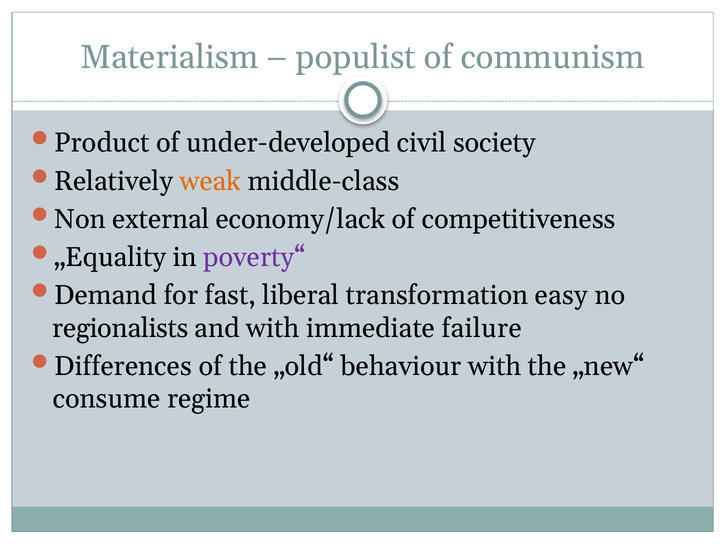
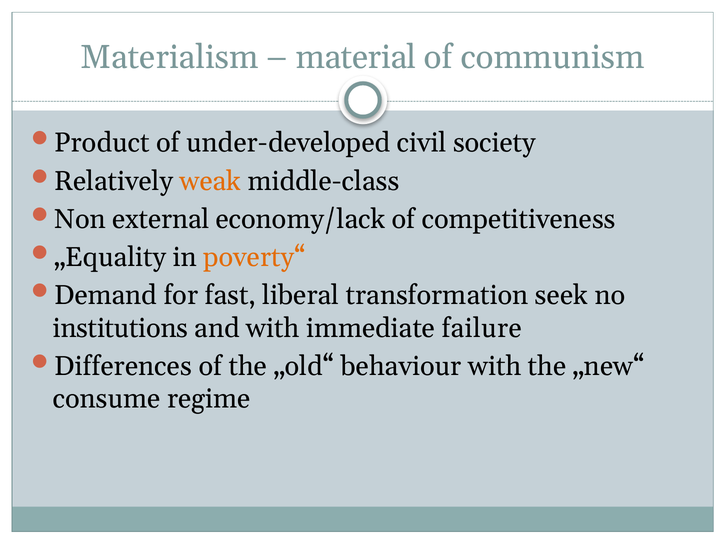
populist: populist -> material
poverty“ colour: purple -> orange
easy: easy -> seek
regionalists: regionalists -> institutions
